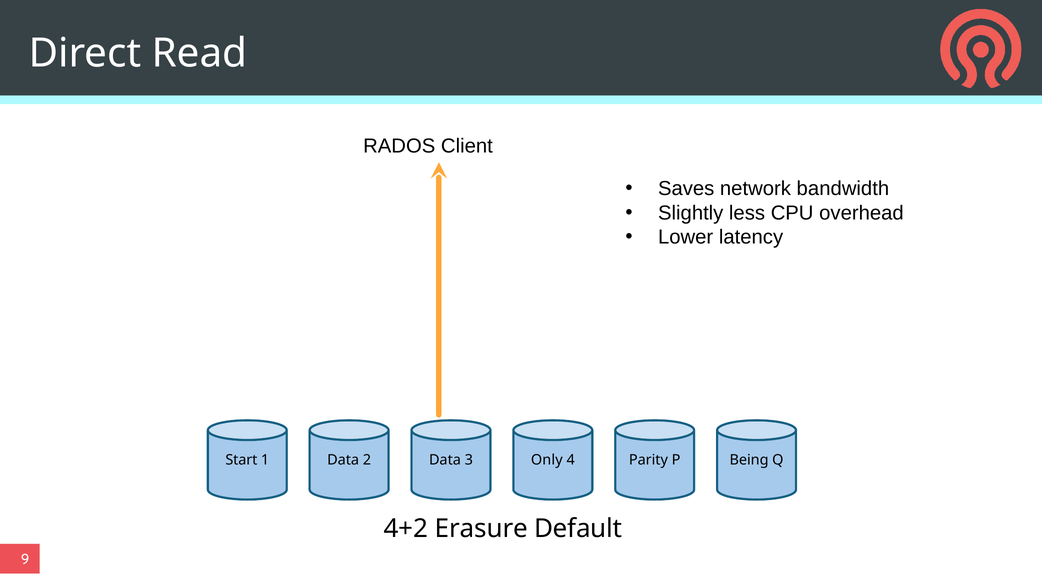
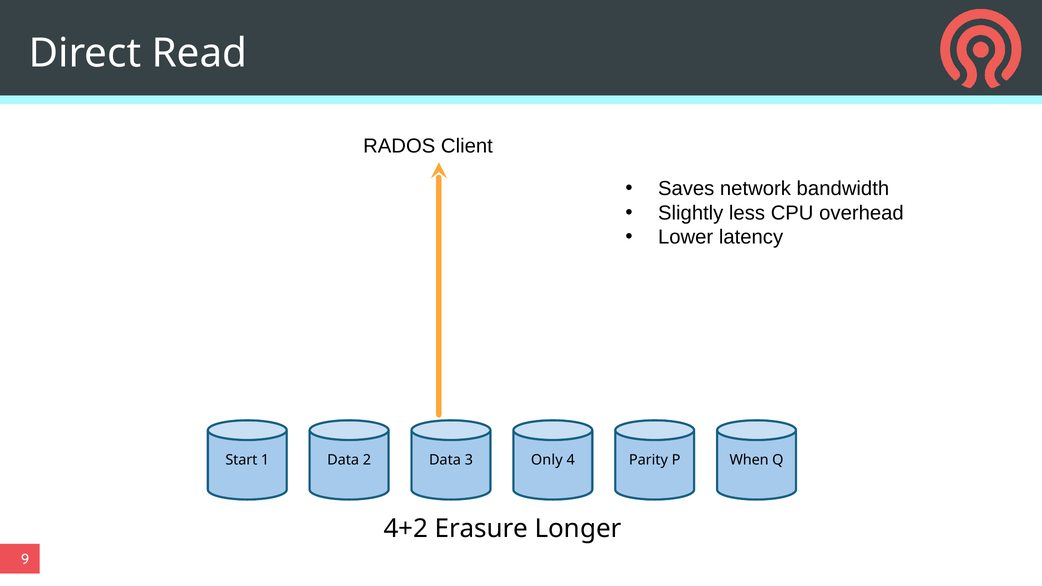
Being: Being -> When
Default: Default -> Longer
